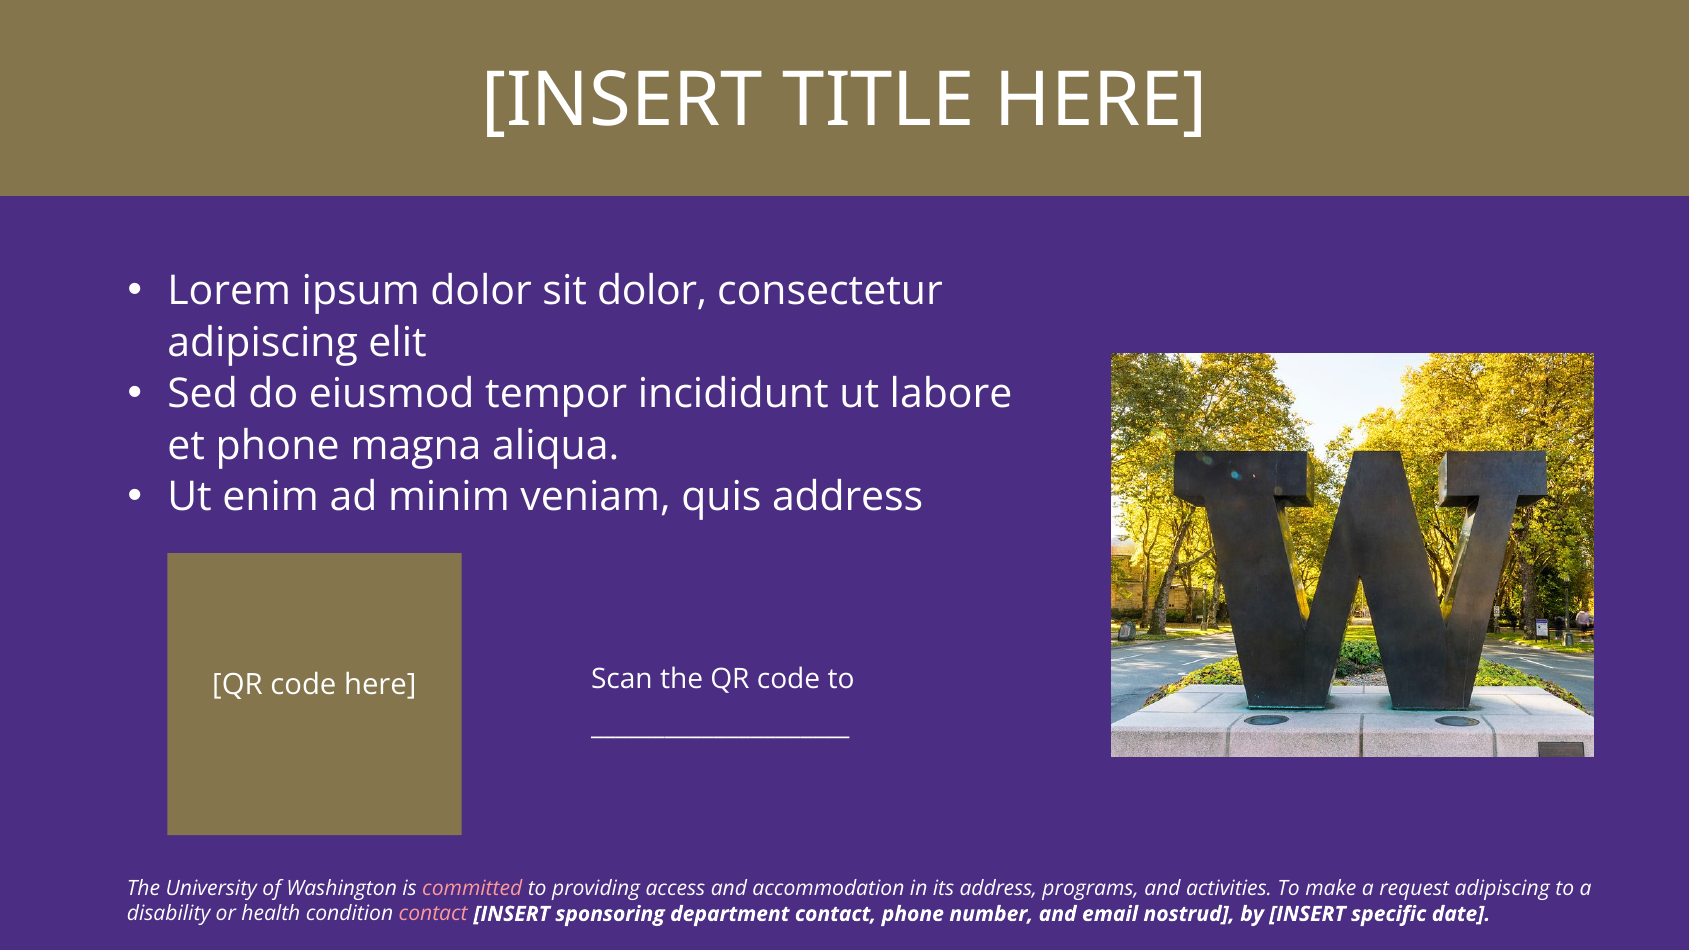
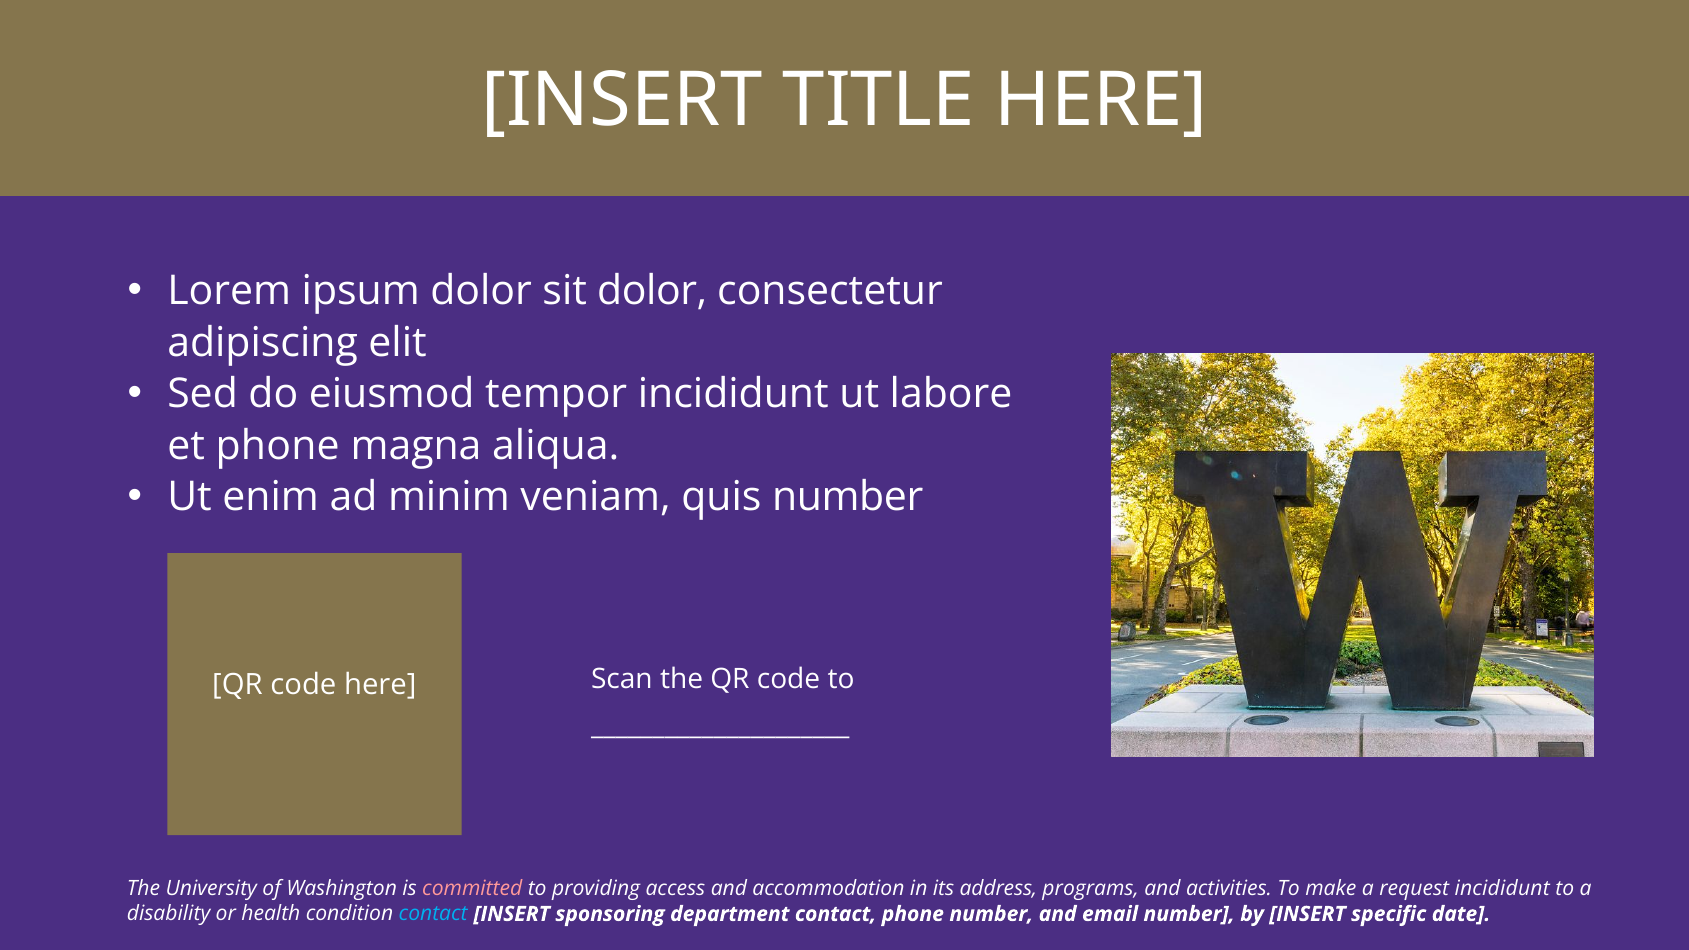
quis address: address -> number
request adipiscing: adipiscing -> incididunt
contact at (433, 914) colour: pink -> light blue
email nostrud: nostrud -> number
